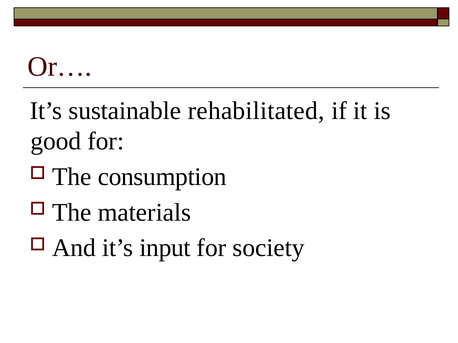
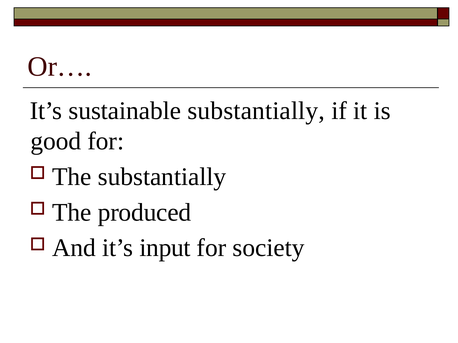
sustainable rehabilitated: rehabilitated -> substantially
The consumption: consumption -> substantially
materials: materials -> produced
